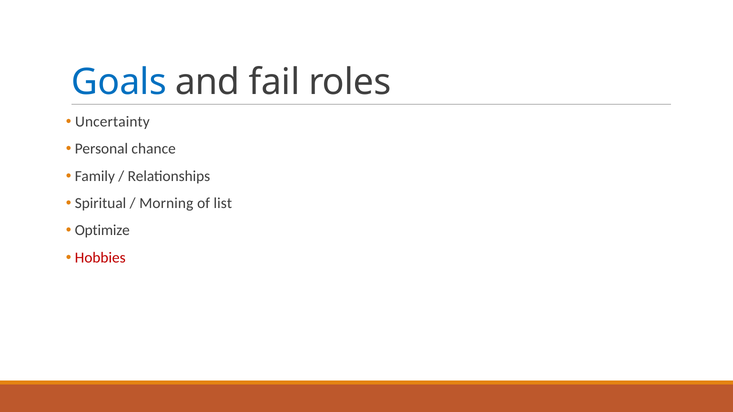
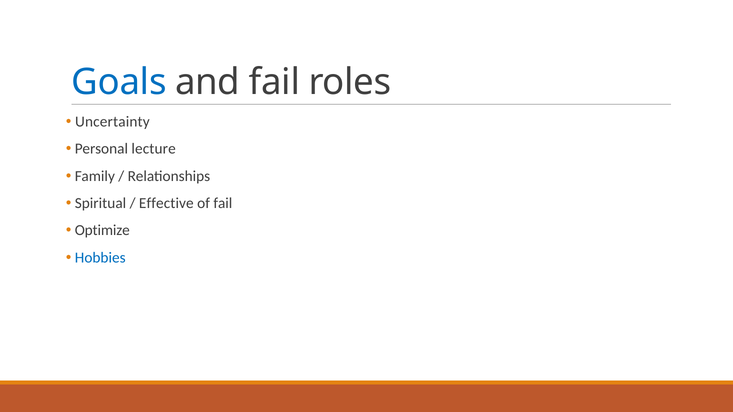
chance: chance -> lecture
Morning: Morning -> Effective
of list: list -> fail
Hobbies colour: red -> blue
